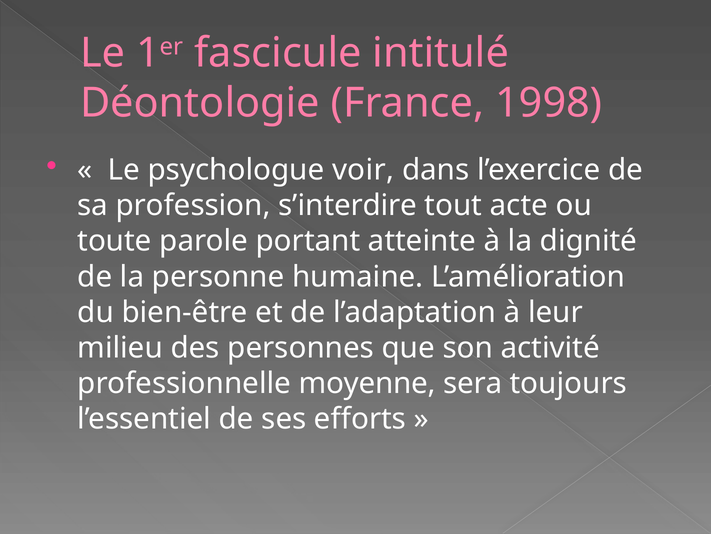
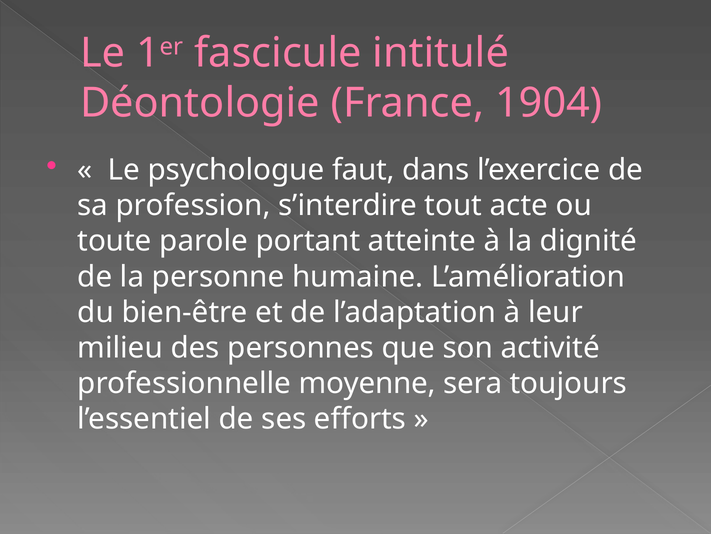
1998: 1998 -> 1904
voir: voir -> faut
